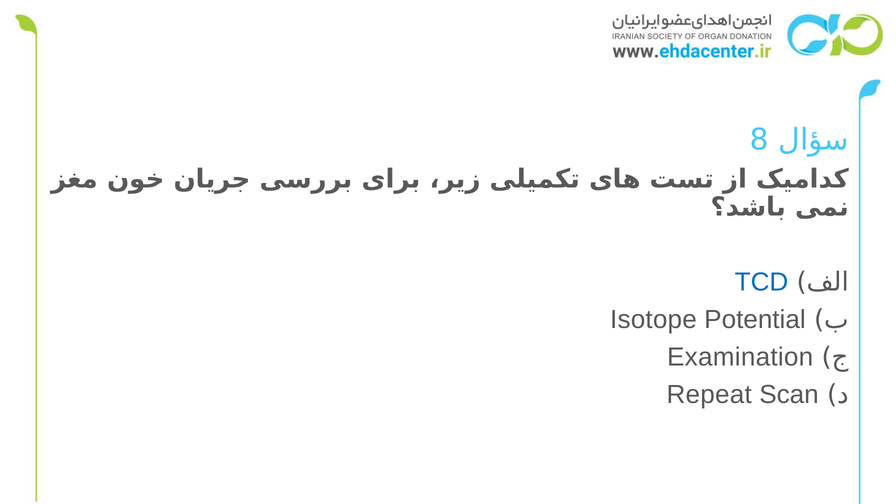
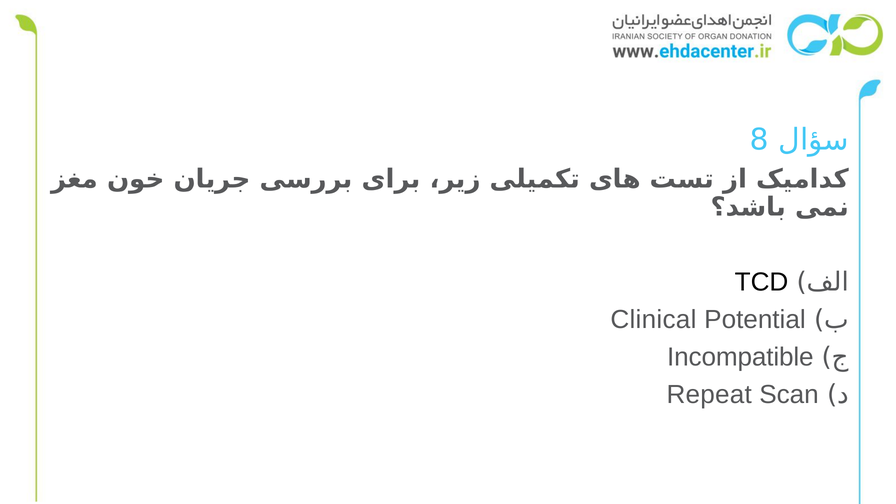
TCD colour: blue -> black
Isotope: Isotope -> Clinical
Examination: Examination -> Incompatible
